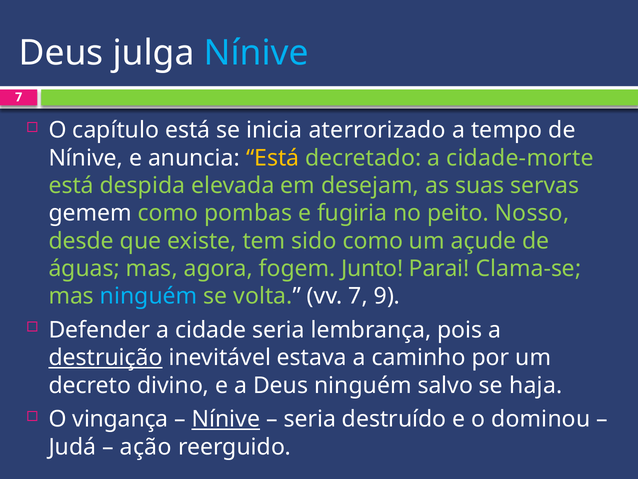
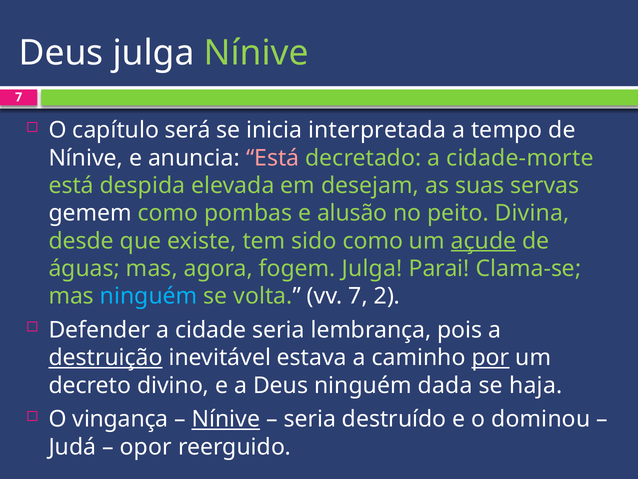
Nínive at (256, 53) colour: light blue -> light green
capítulo está: está -> será
aterrorizado: aterrorizado -> interpretada
Está at (273, 158) colour: yellow -> pink
fugiria: fugiria -> alusão
Nosso: Nosso -> Divina
açude underline: none -> present
fogem Junto: Junto -> Julga
9: 9 -> 2
por underline: none -> present
salvo: salvo -> dada
ação: ação -> opor
